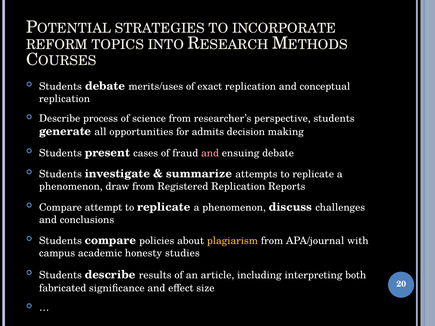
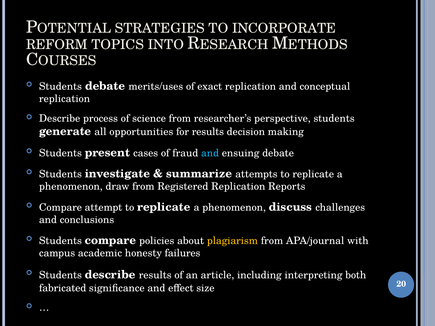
for admits: admits -> results
and at (210, 153) colour: pink -> light blue
studies: studies -> failures
